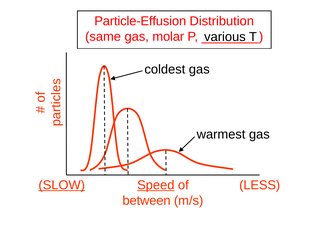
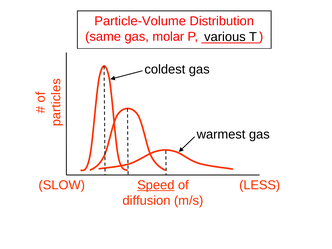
Particle-Effusion: Particle-Effusion -> Particle-Volume
SLOW underline: present -> none
between: between -> diffusion
